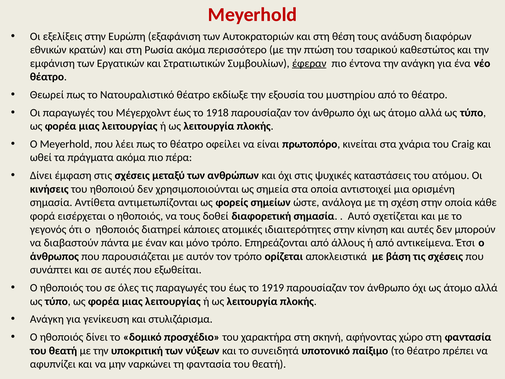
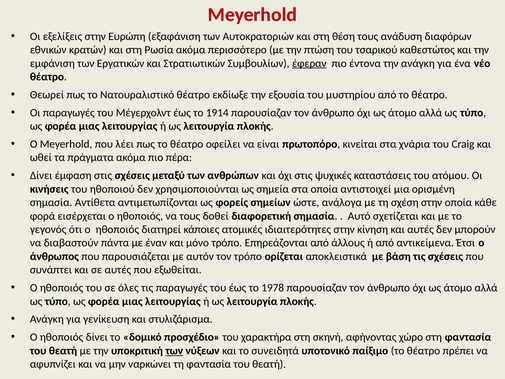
1918: 1918 -> 1914
1919: 1919 -> 1978
των at (174, 350) underline: none -> present
